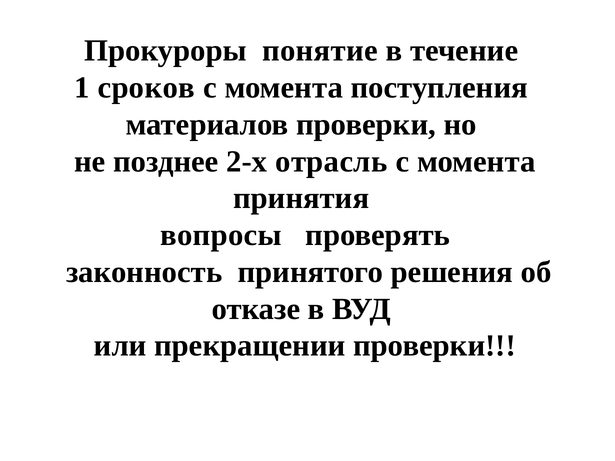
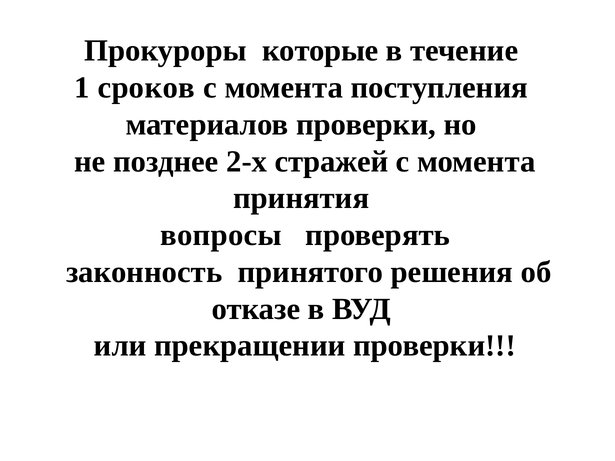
понятие: понятие -> которые
отрасль: отрасль -> стражей
